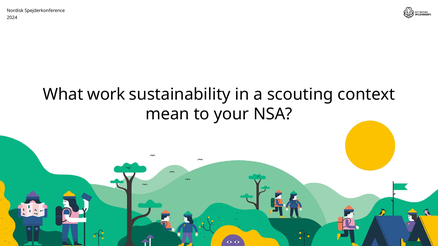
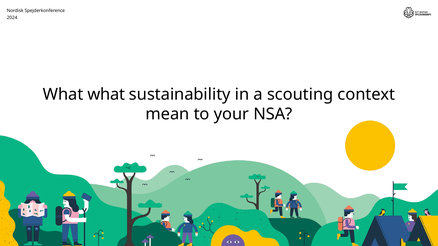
What work: work -> what
